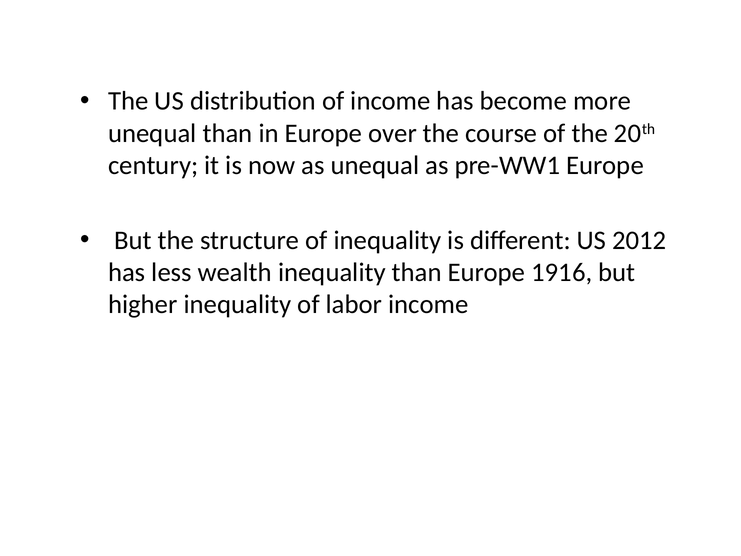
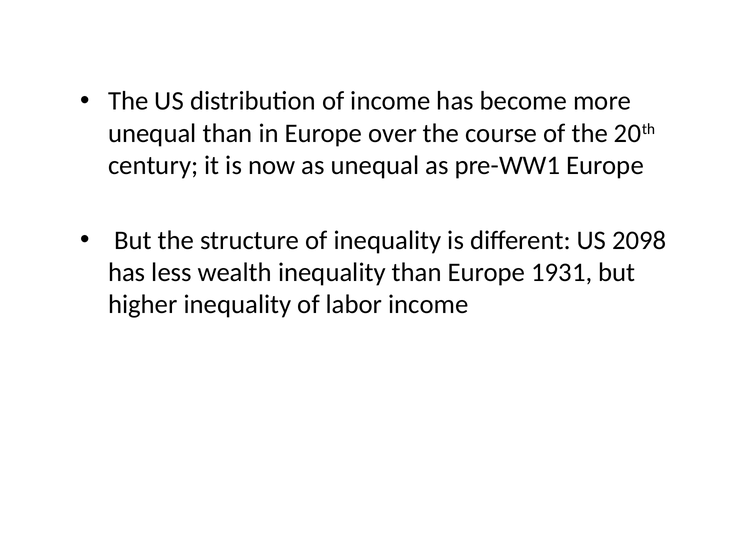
2012: 2012 -> 2098
1916: 1916 -> 1931
